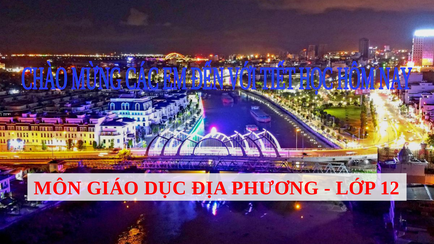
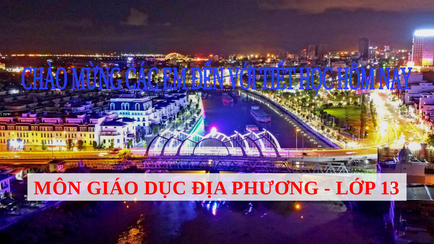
12: 12 -> 13
